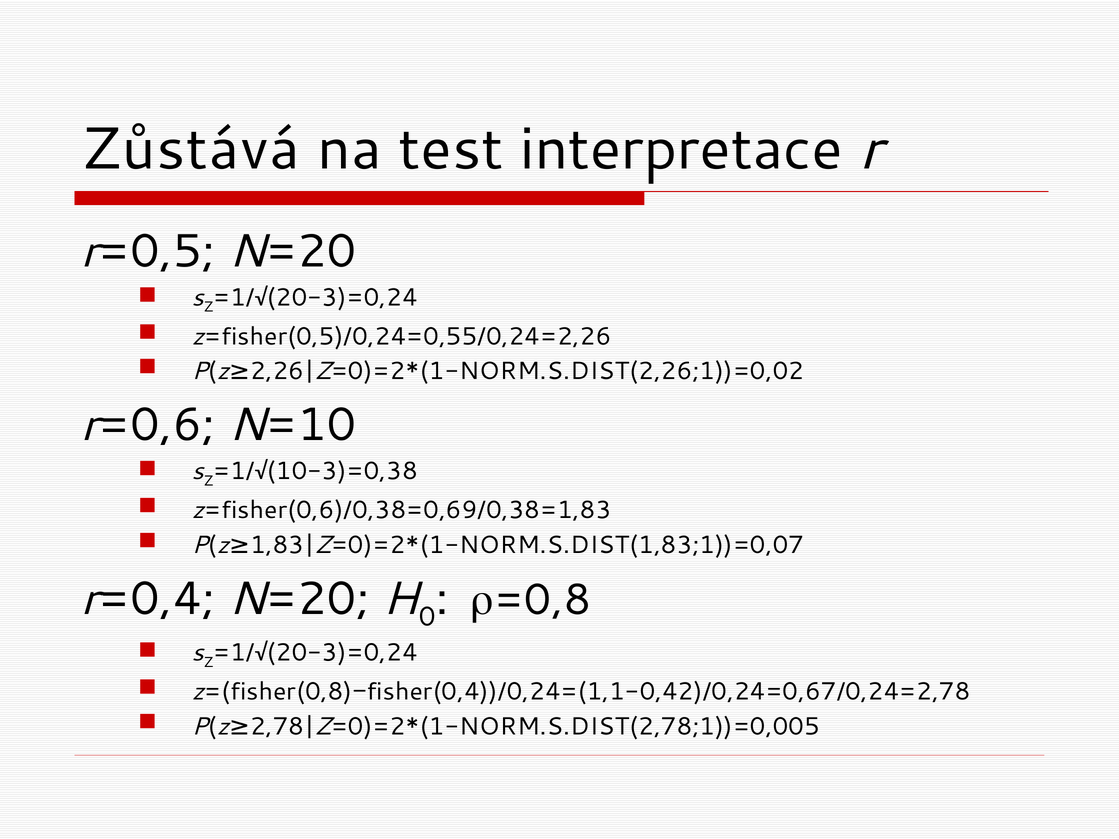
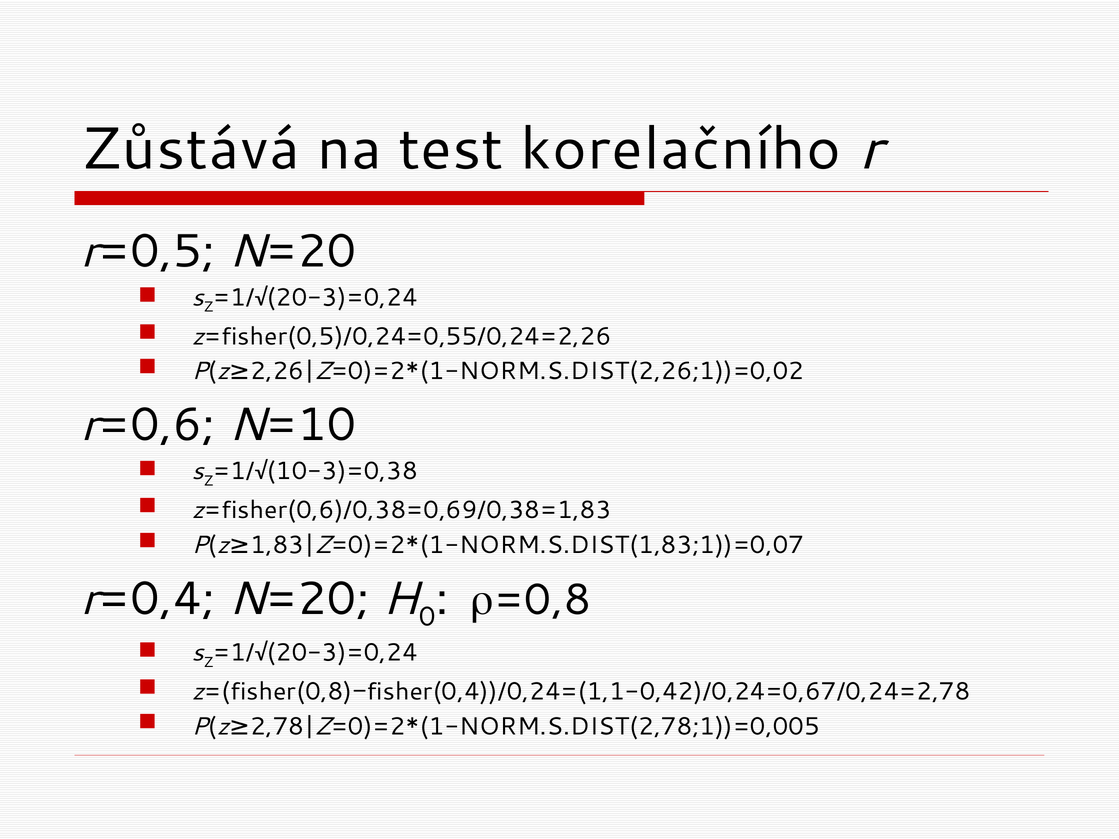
interpretace: interpretace -> korelačního
